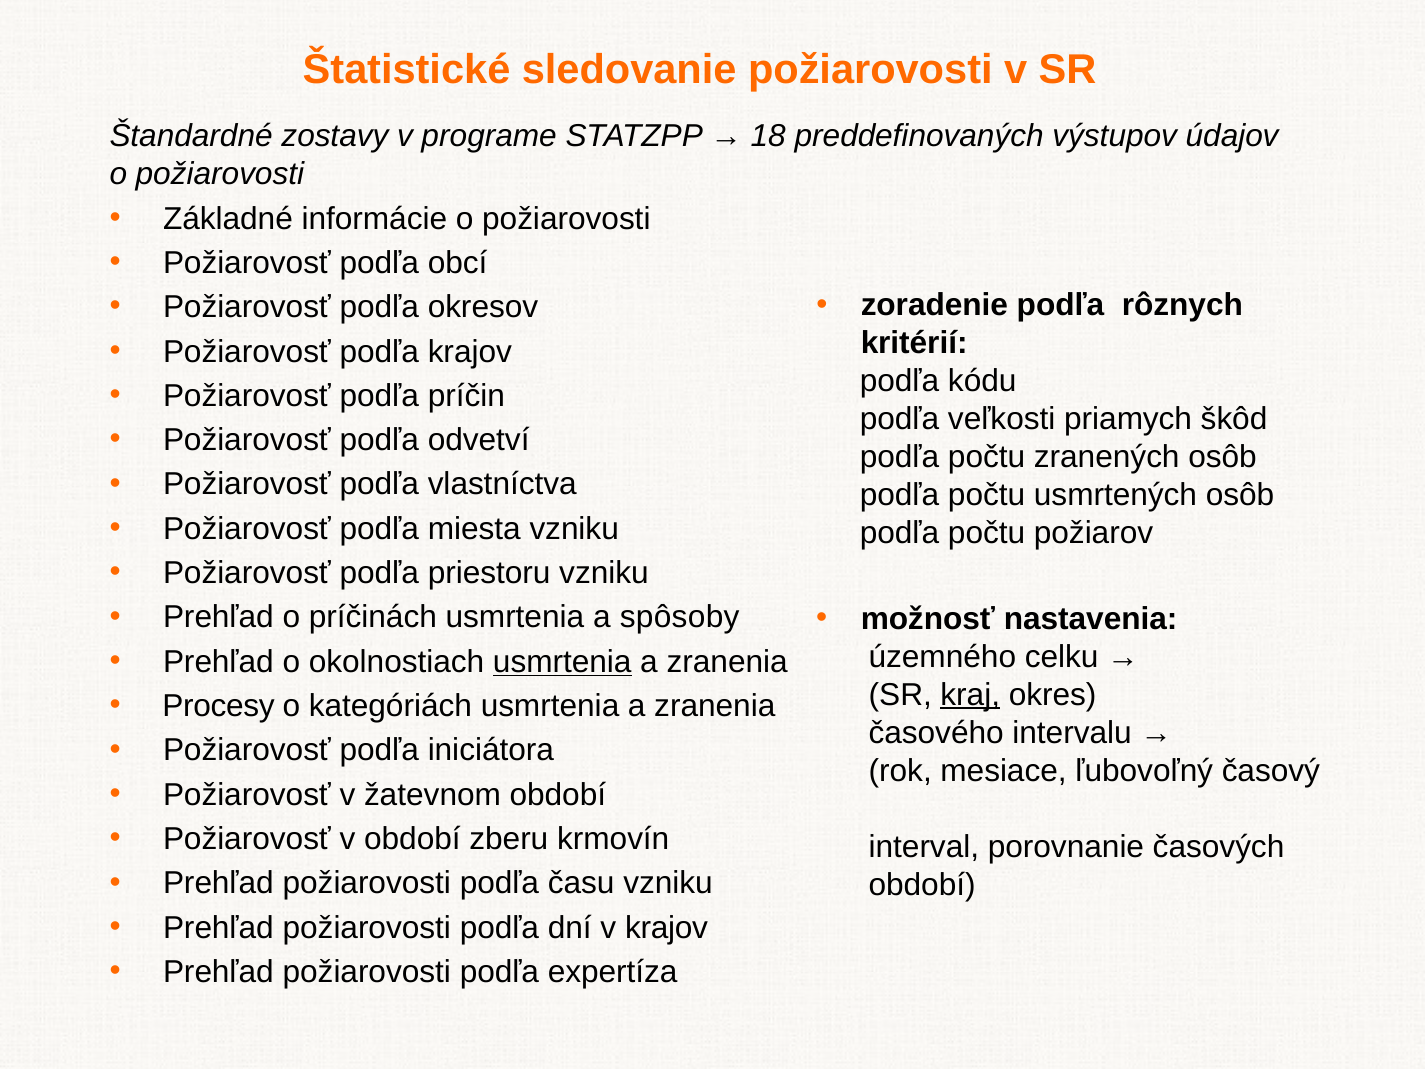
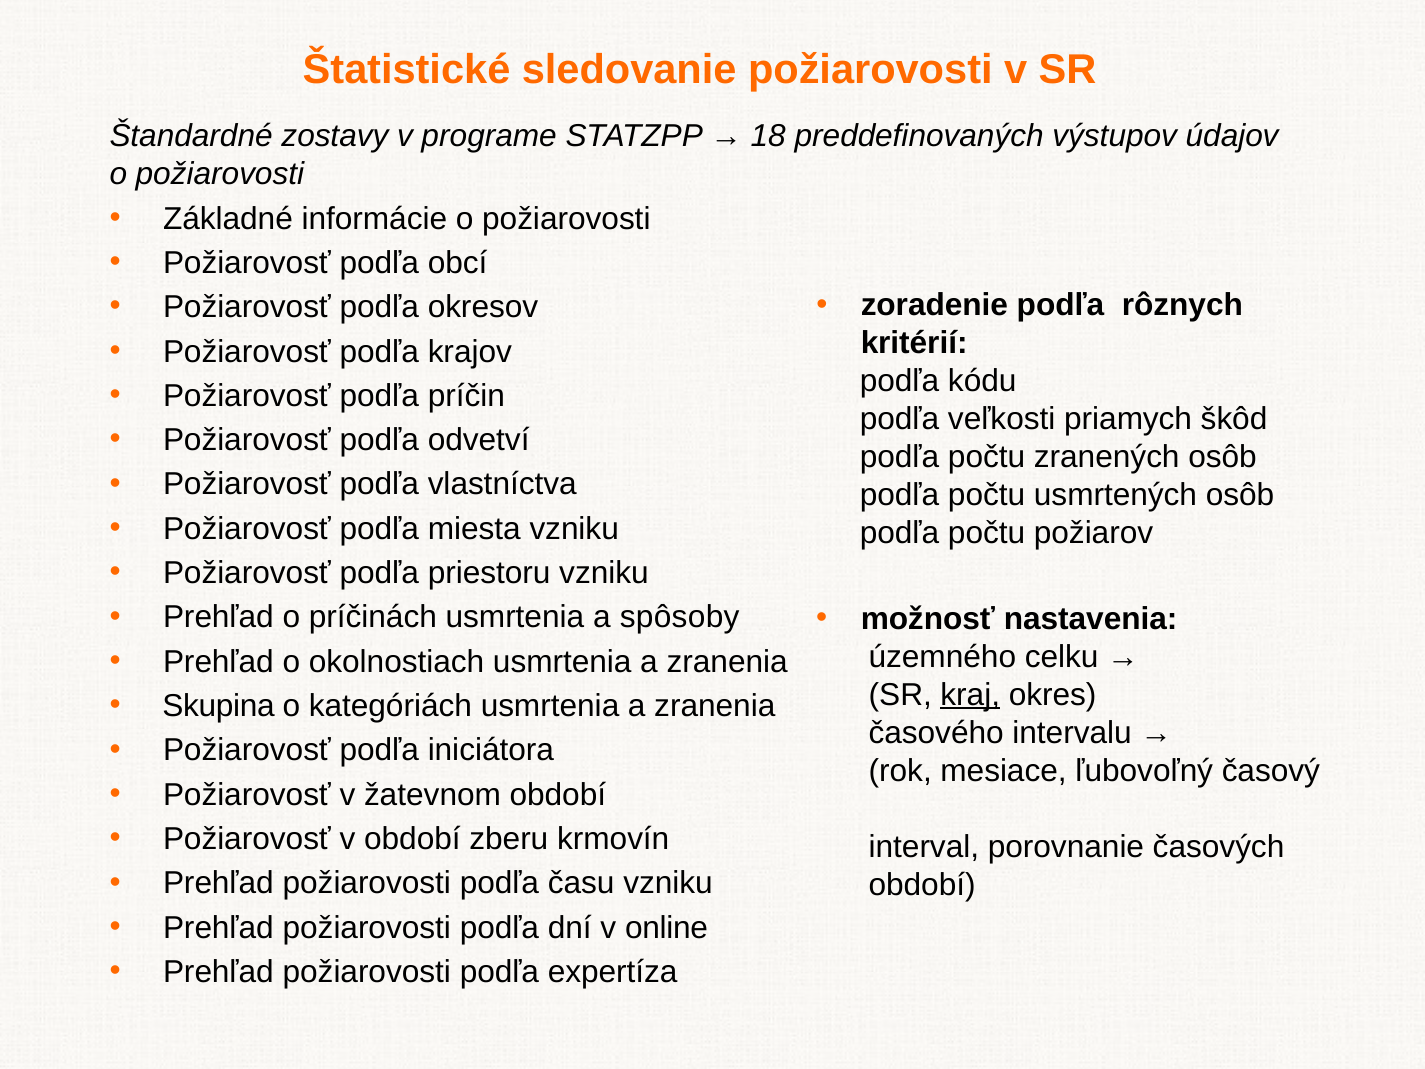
usmrtenia at (562, 662) underline: present -> none
Procesy: Procesy -> Skupina
v krajov: krajov -> online
